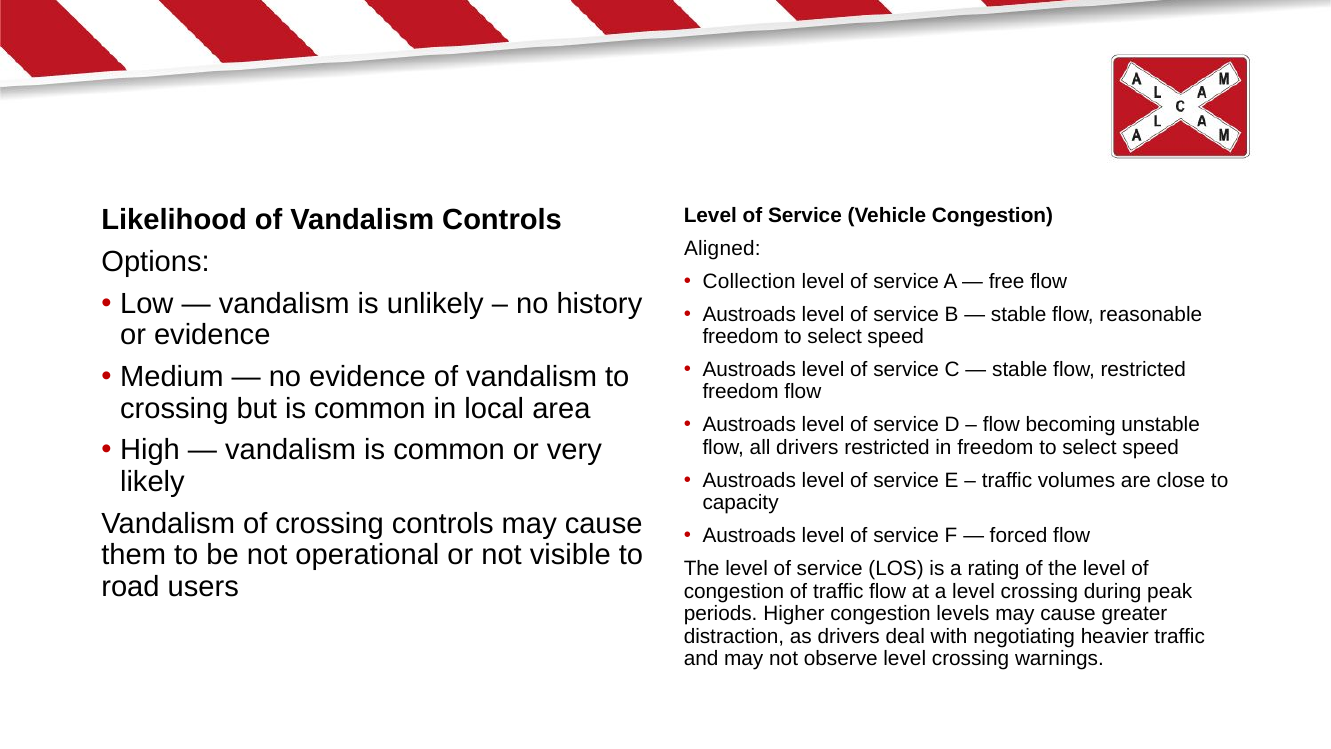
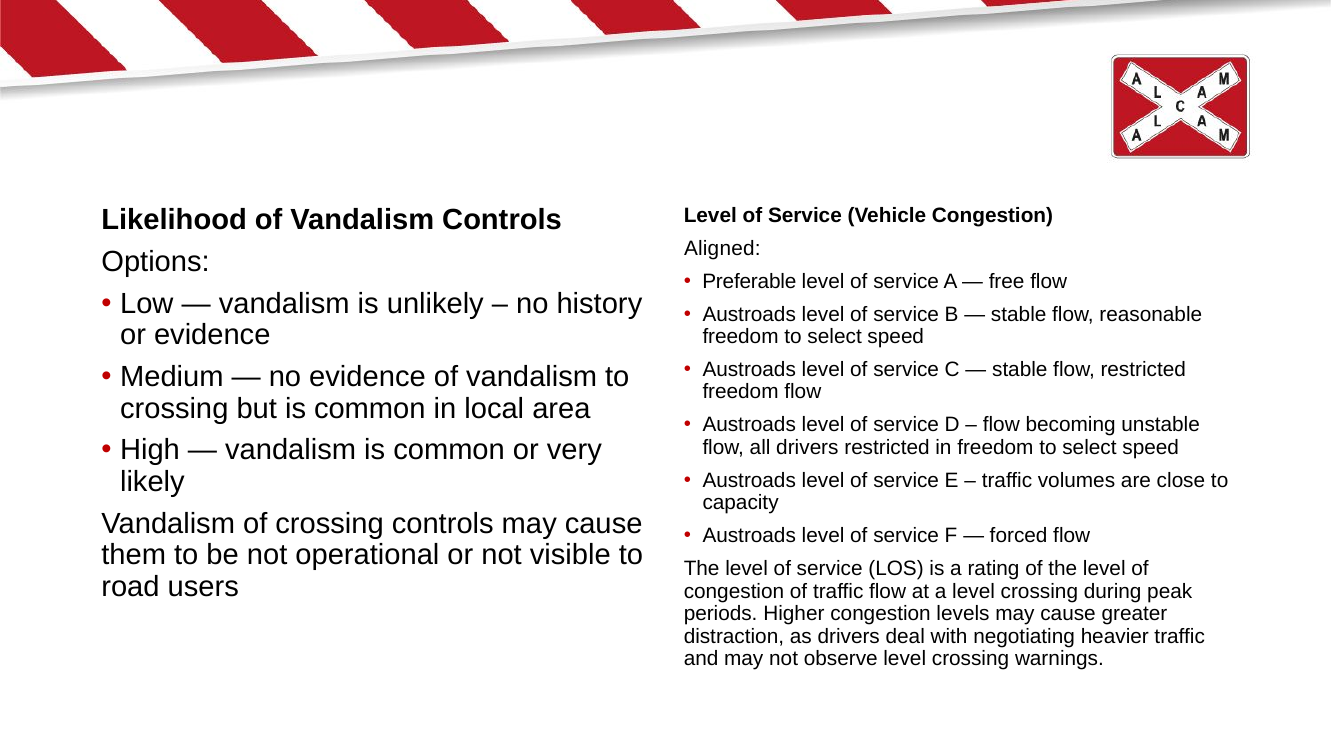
Collection: Collection -> Preferable
